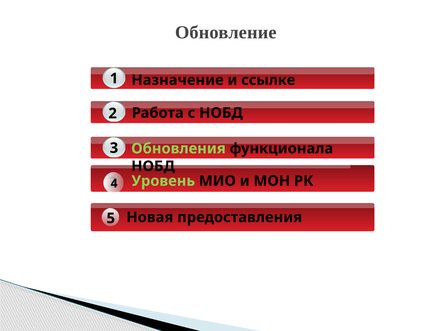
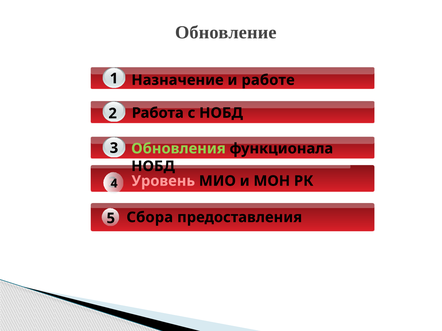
ссылке: ссылке -> работе
Уровень colour: light green -> pink
Новая: Новая -> Сбора
